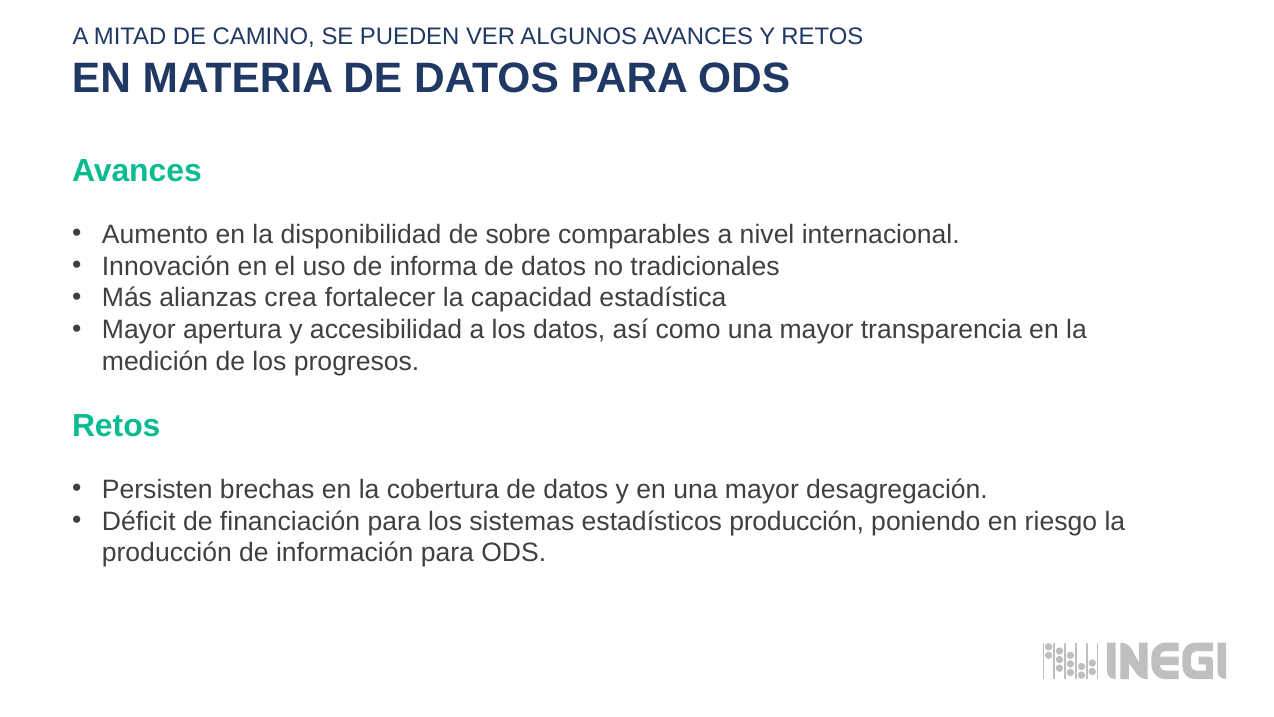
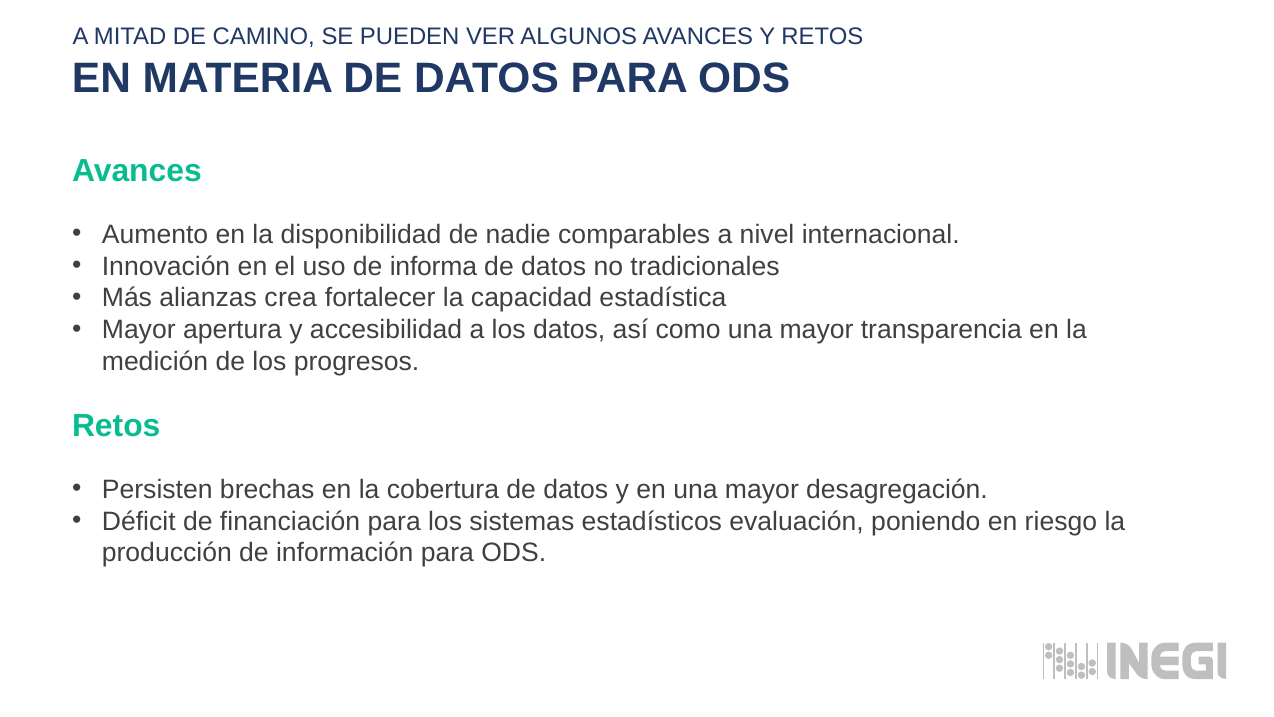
sobre: sobre -> nadie
estadísticos producción: producción -> evaluación
